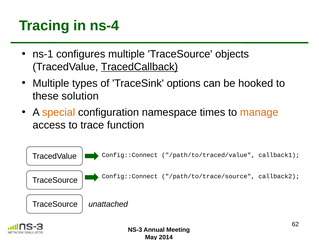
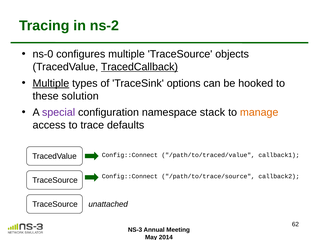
ns-4: ns-4 -> ns-2
ns-1: ns-1 -> ns-0
Multiple at (51, 83) underline: none -> present
special colour: orange -> purple
times: times -> stack
function: function -> defaults
